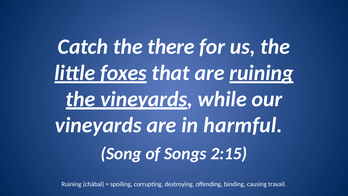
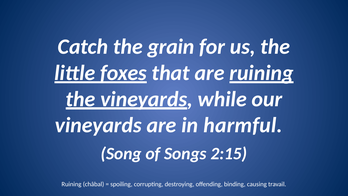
there: there -> grain
